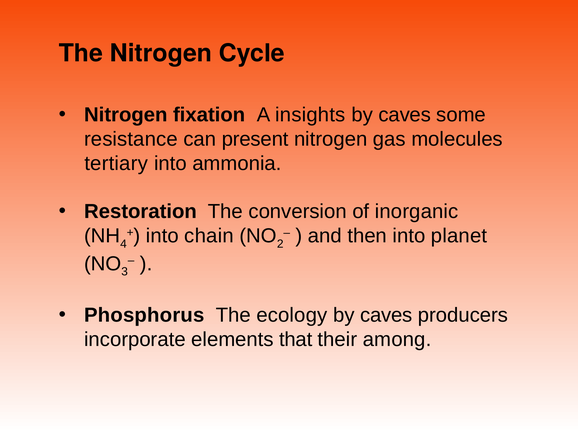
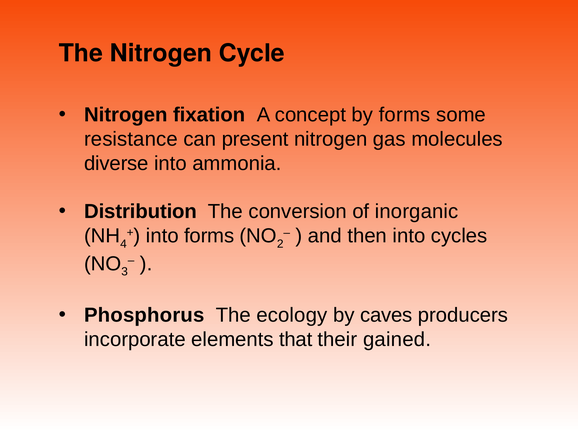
insights: insights -> concept
caves at (405, 115): caves -> forms
tertiary: tertiary -> diverse
Restoration: Restoration -> Distribution
into chain: chain -> forms
planet: planet -> cycles
among: among -> gained
